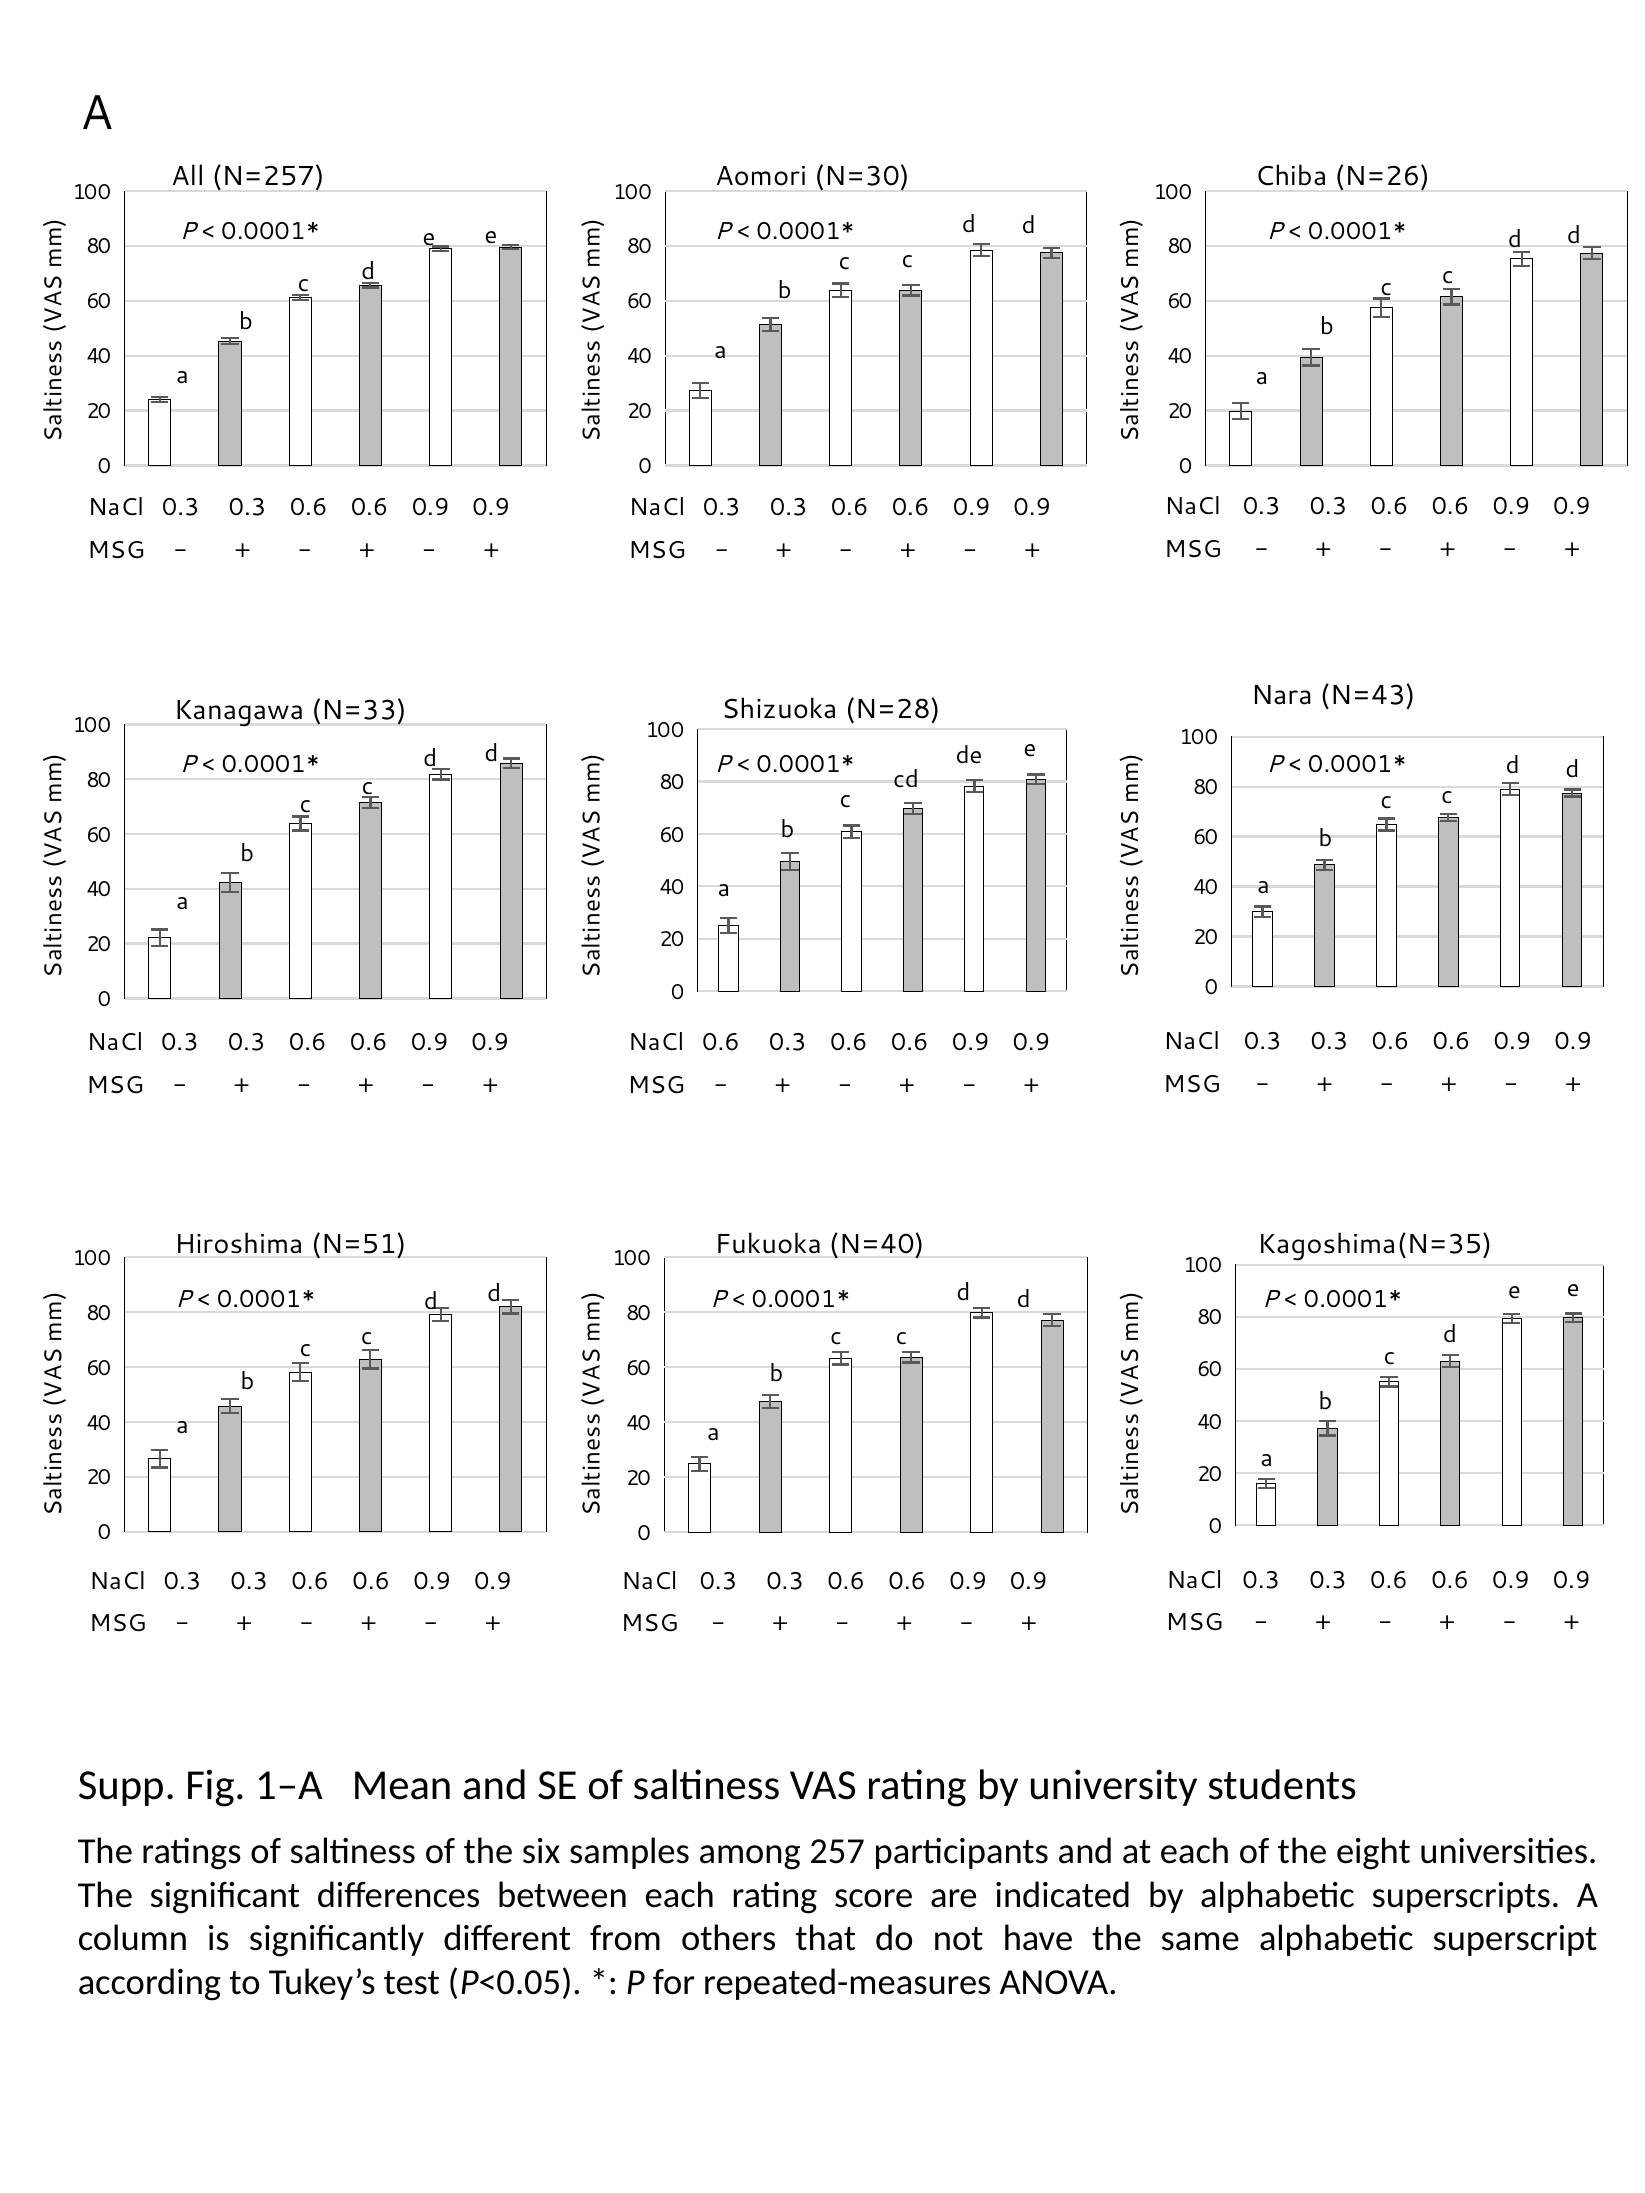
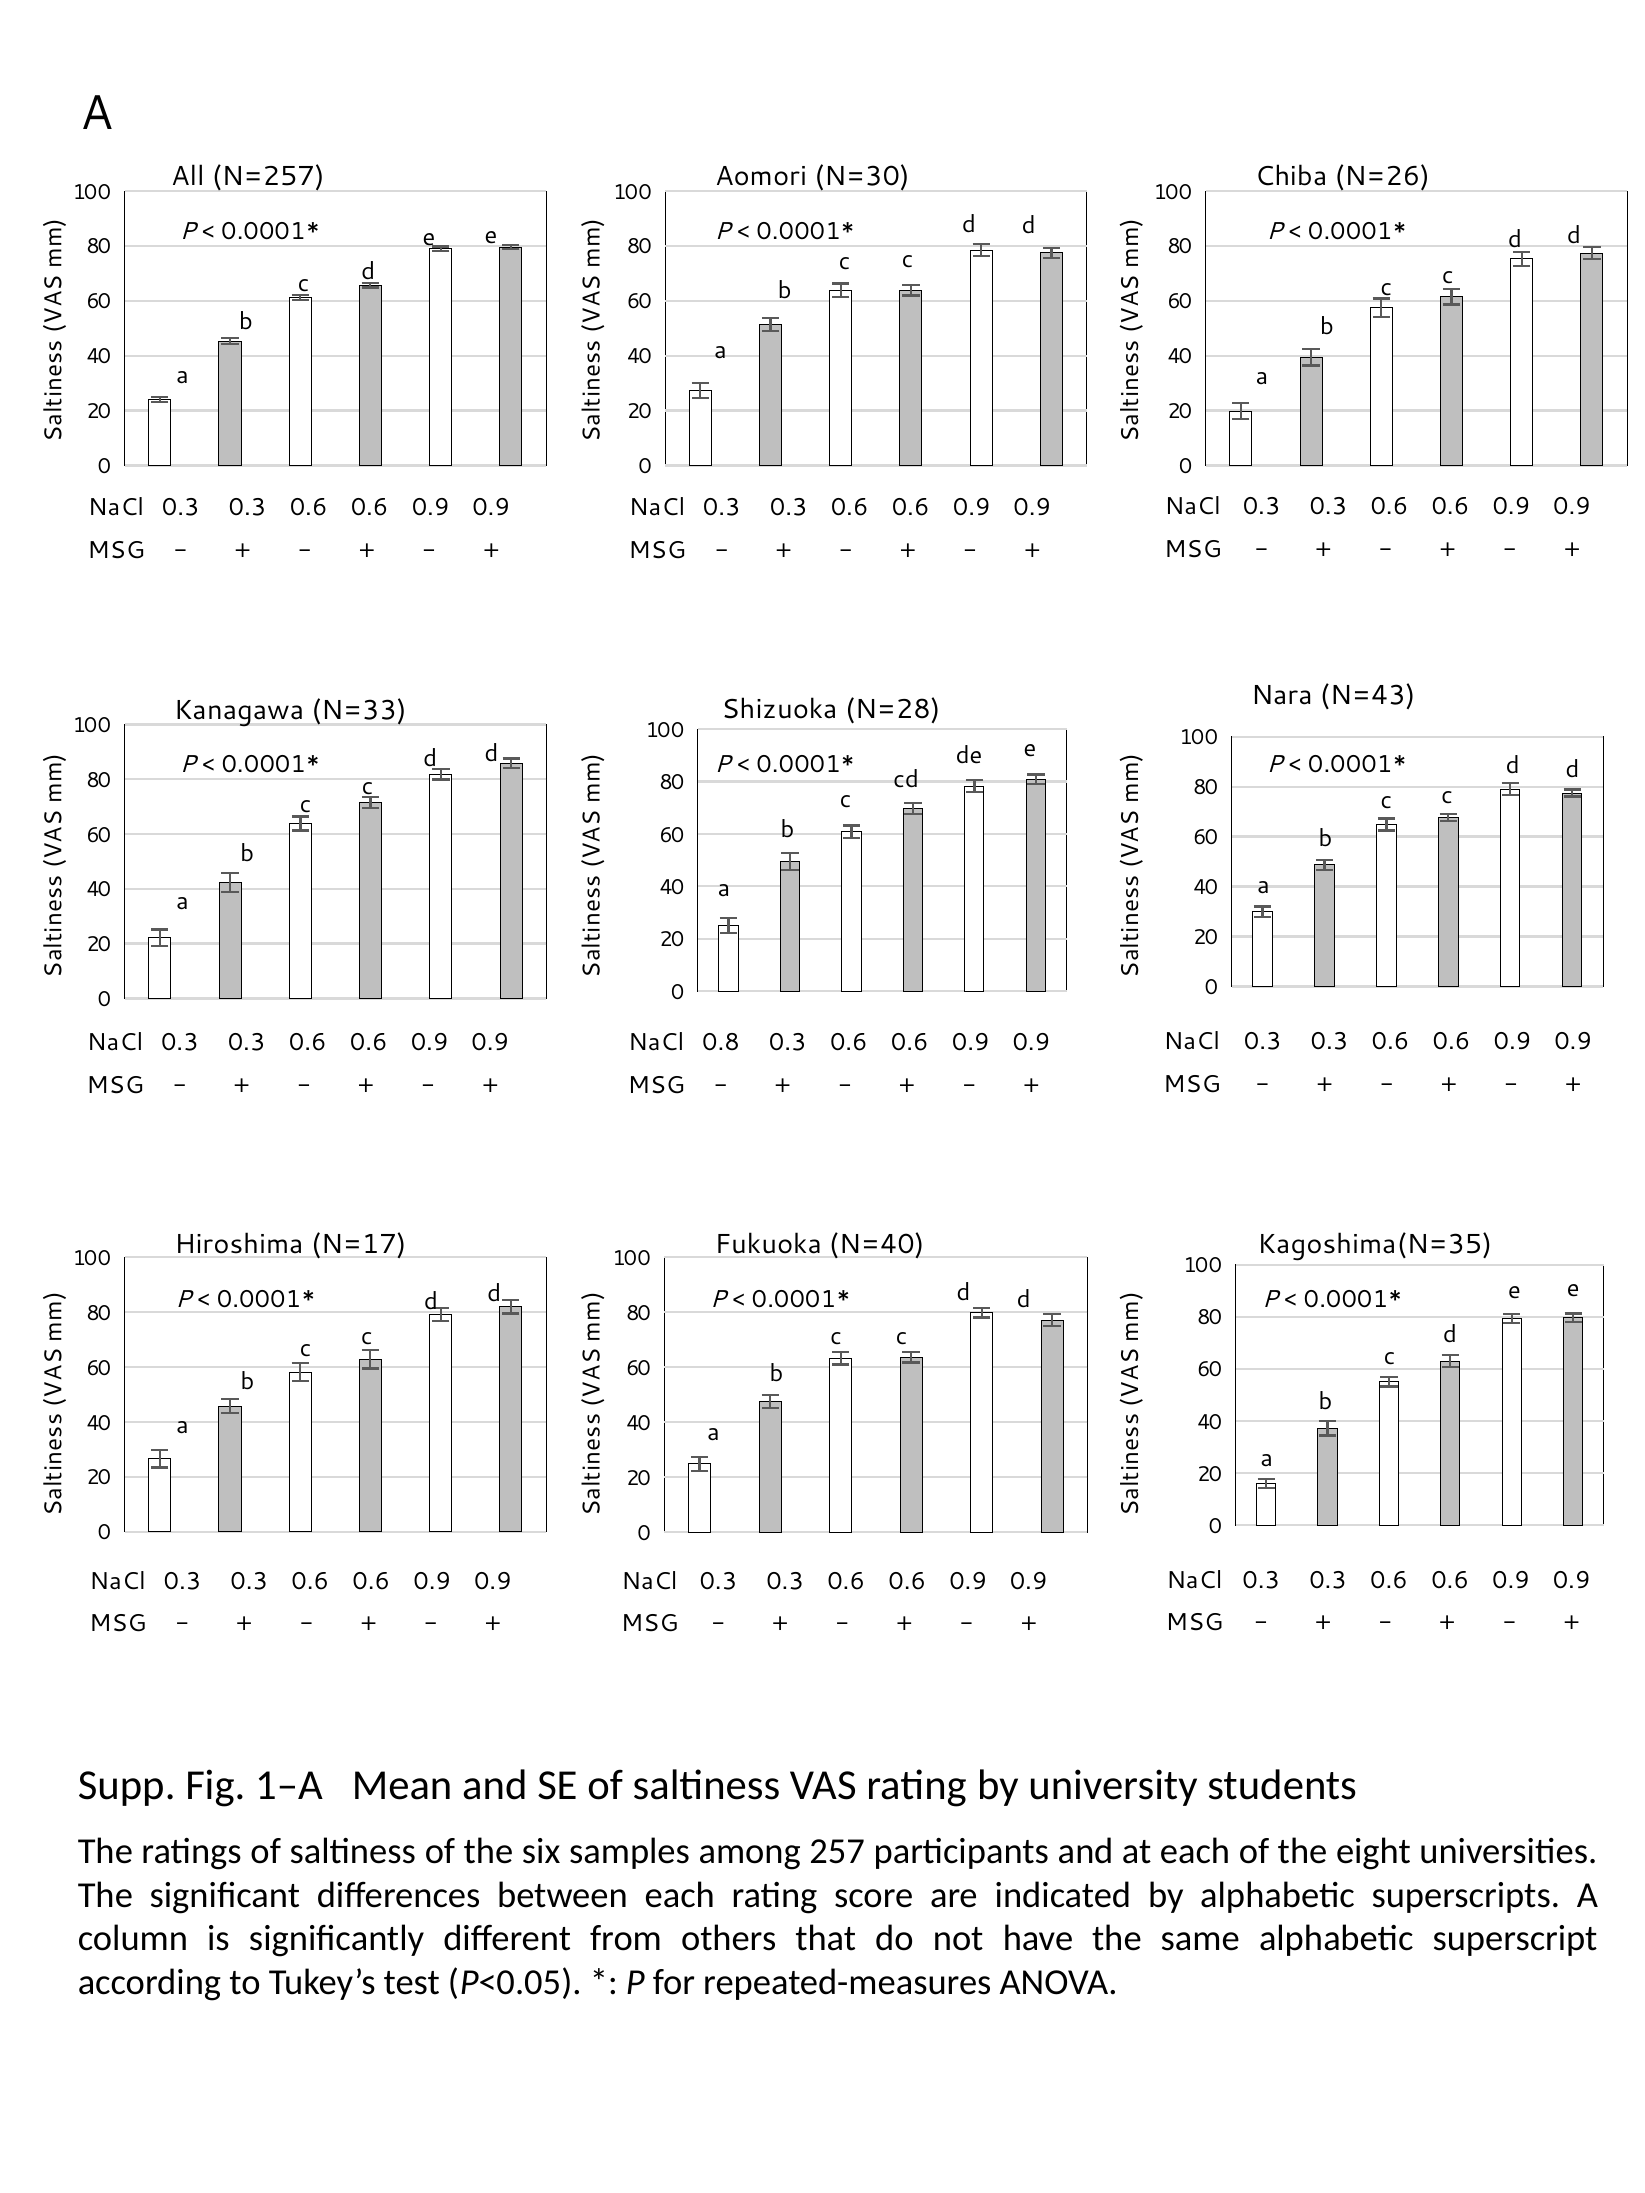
NaCl 0.6: 0.6 -> 0.8
N=51: N=51 -> N=17
